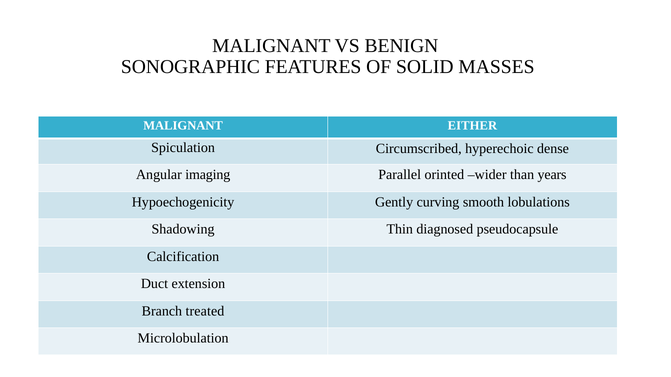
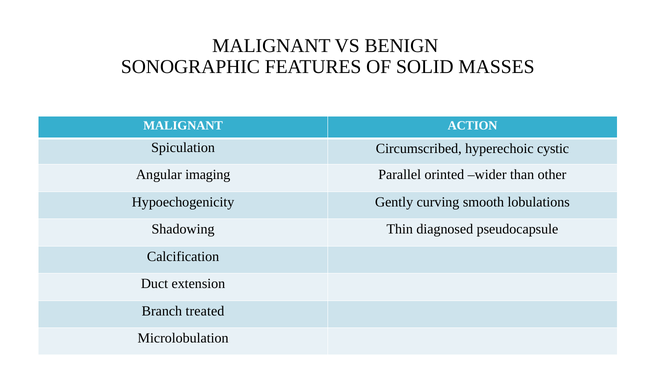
EITHER: EITHER -> ACTION
dense: dense -> cystic
years: years -> other
